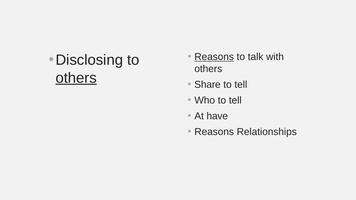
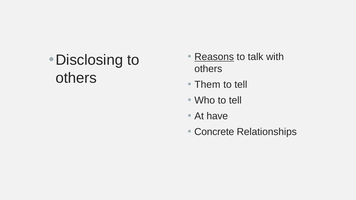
others at (76, 78) underline: present -> none
Share: Share -> Them
Reasons at (214, 132): Reasons -> Concrete
